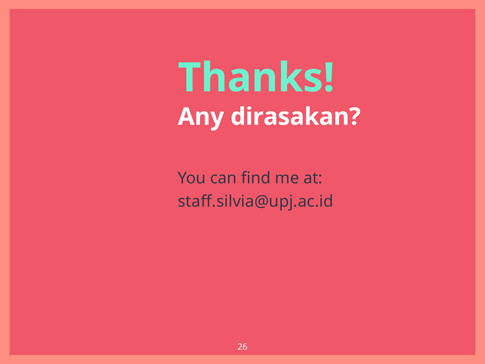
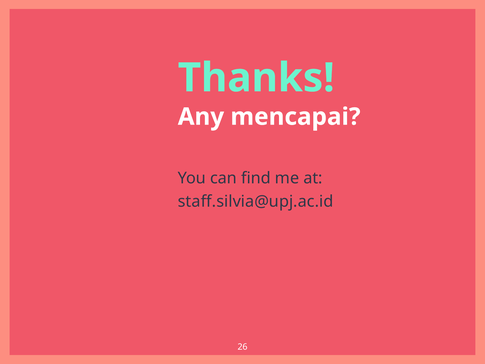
dirasakan: dirasakan -> mencapai
